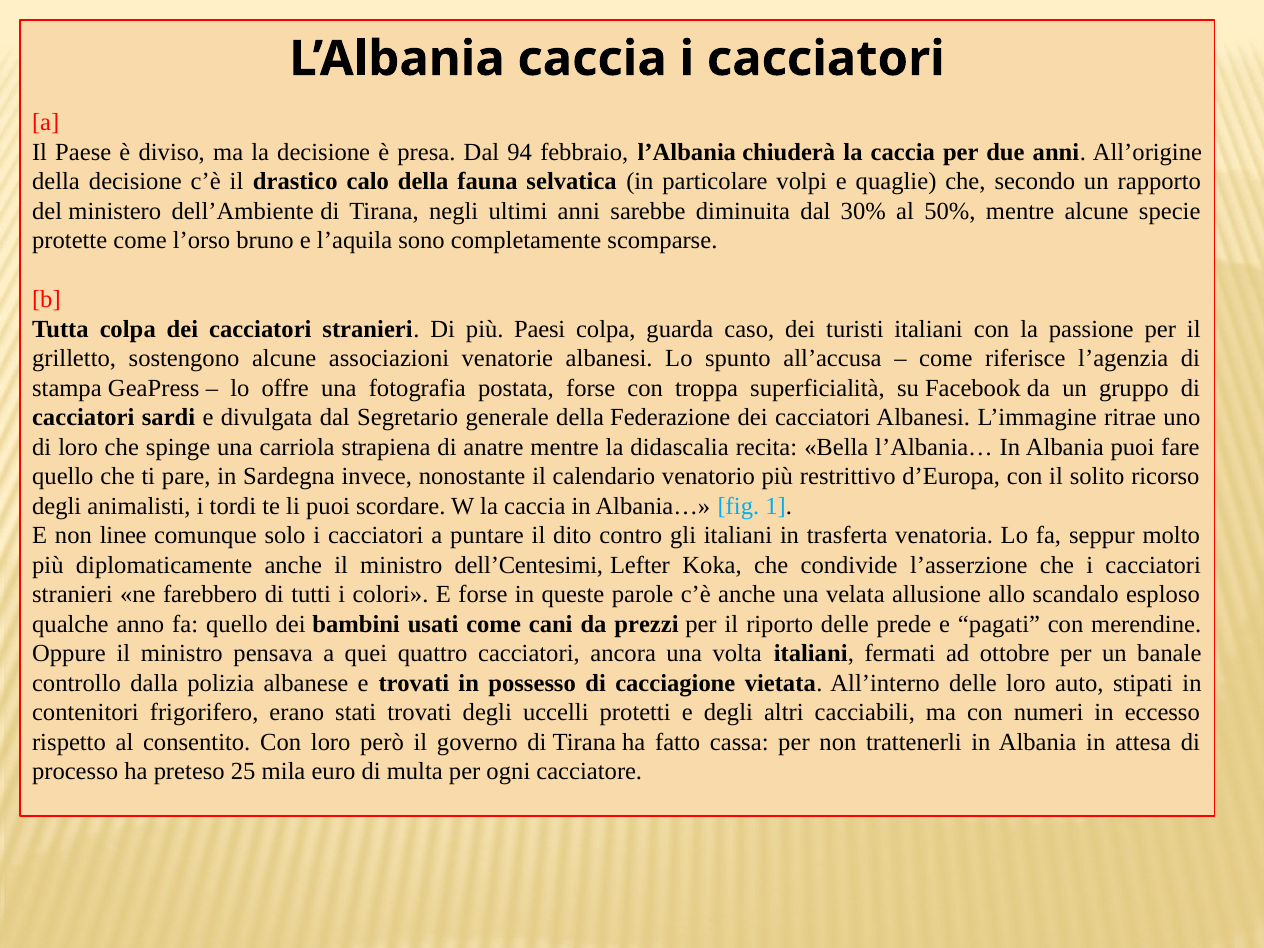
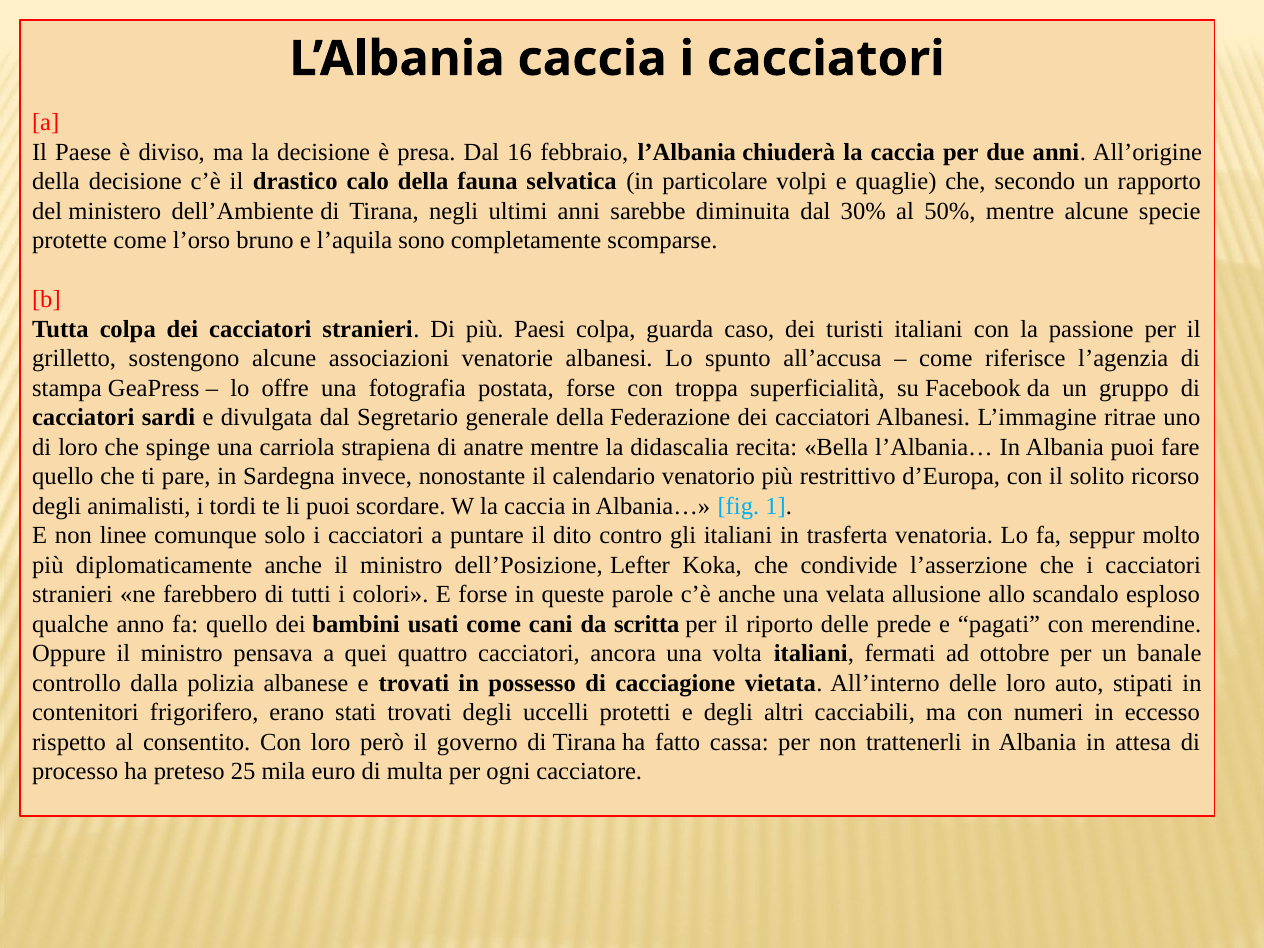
94: 94 -> 16
dell’Centesimi: dell’Centesimi -> dell’Posizione
prezzi: prezzi -> scritta
